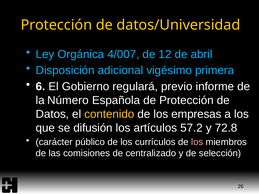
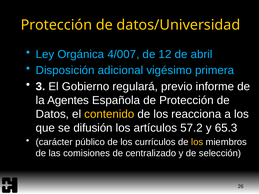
6: 6 -> 3
Número: Número -> Agentes
empresas: empresas -> reacciona
72.8: 72.8 -> 65.3
los at (197, 142) colour: pink -> yellow
